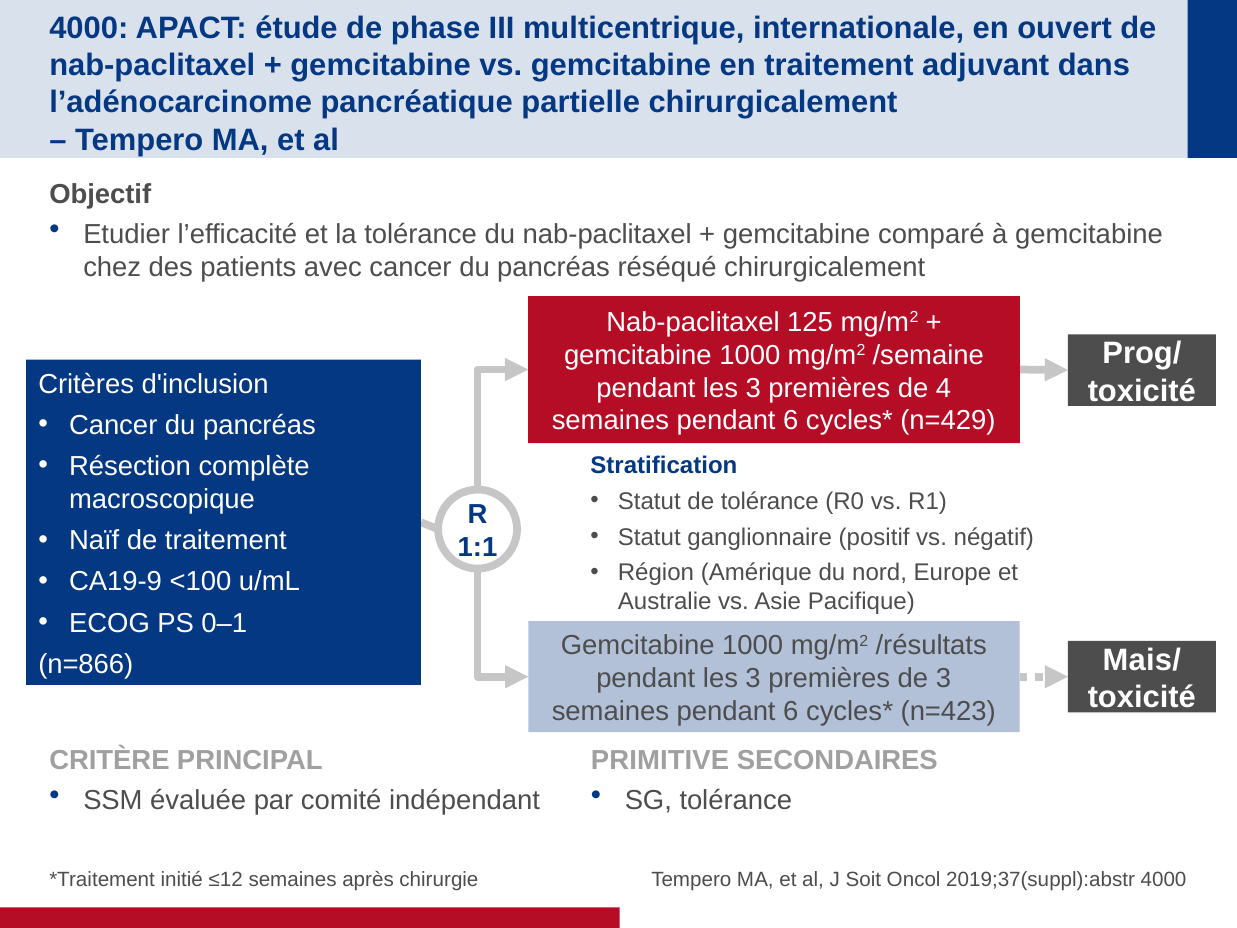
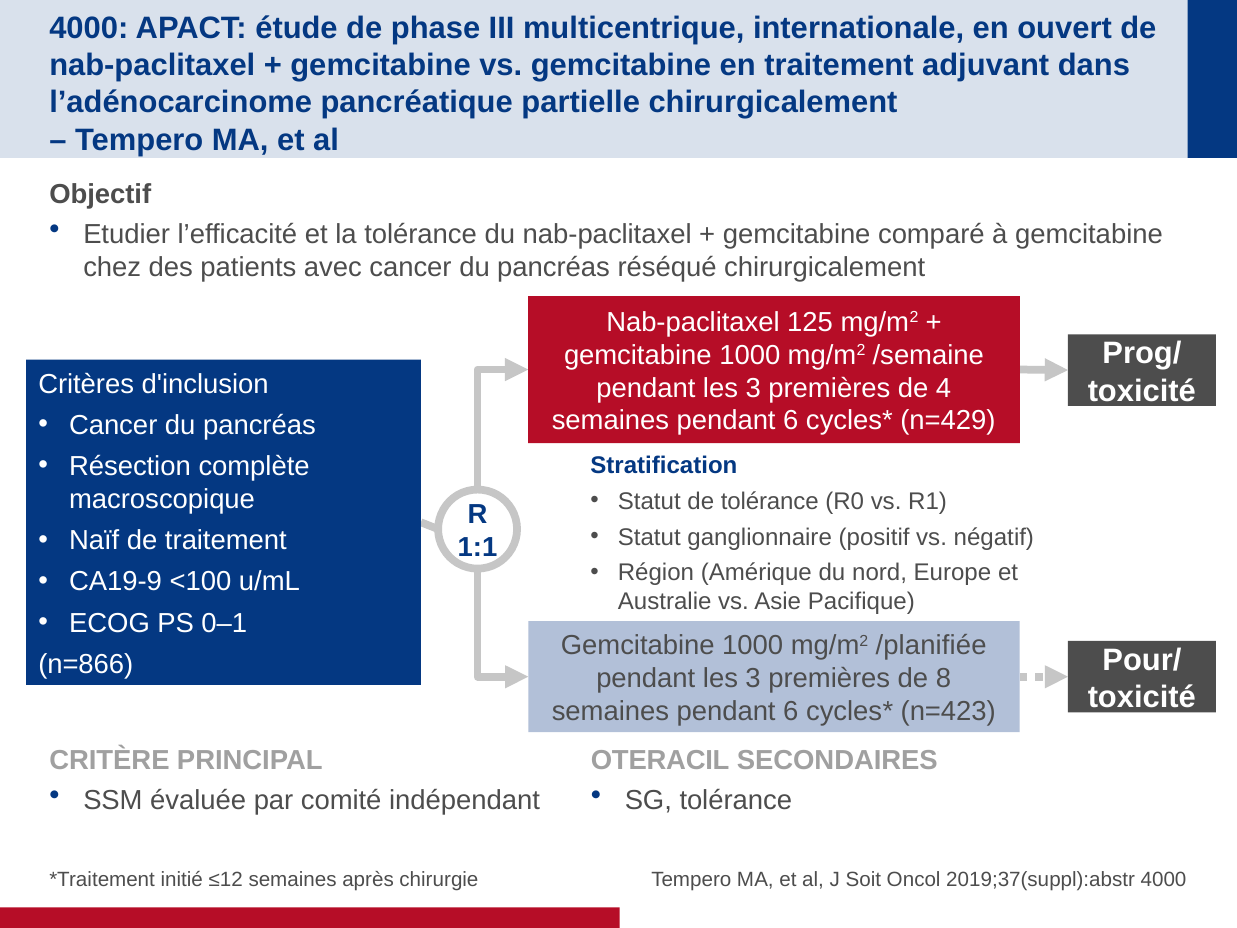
/résultats: /résultats -> /planifiée
Mais/: Mais/ -> Pour/
de 3: 3 -> 8
PRIMITIVE: PRIMITIVE -> OTERACIL
